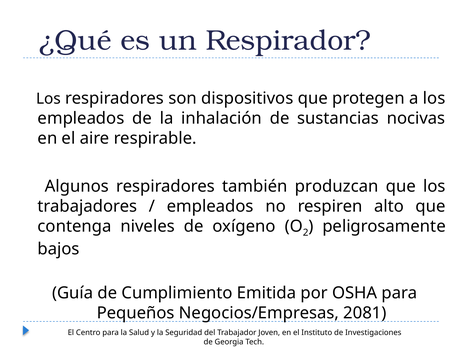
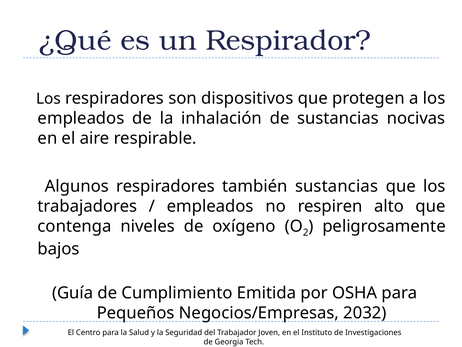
también produzcan: produzcan -> sustancias
2081: 2081 -> 2032
